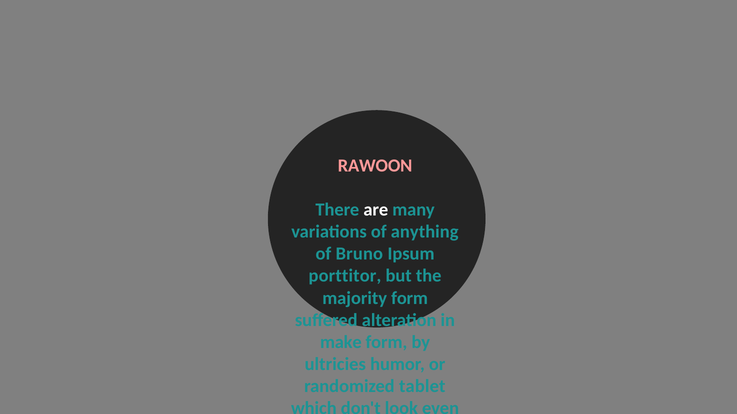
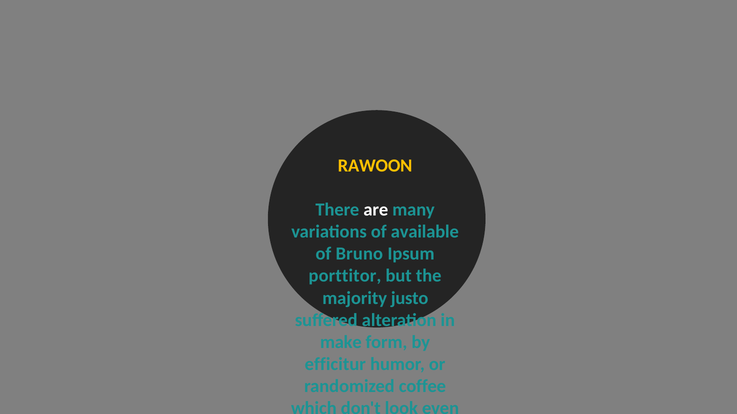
RAWOON colour: pink -> yellow
of anything: anything -> available
majority form: form -> justo
ultricies: ultricies -> efficitur
tablet: tablet -> coffee
